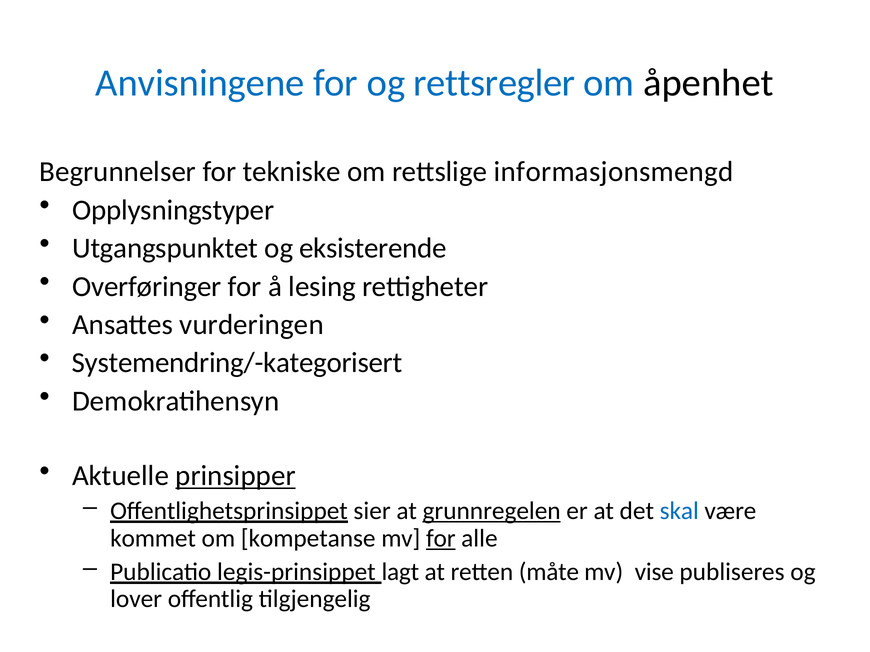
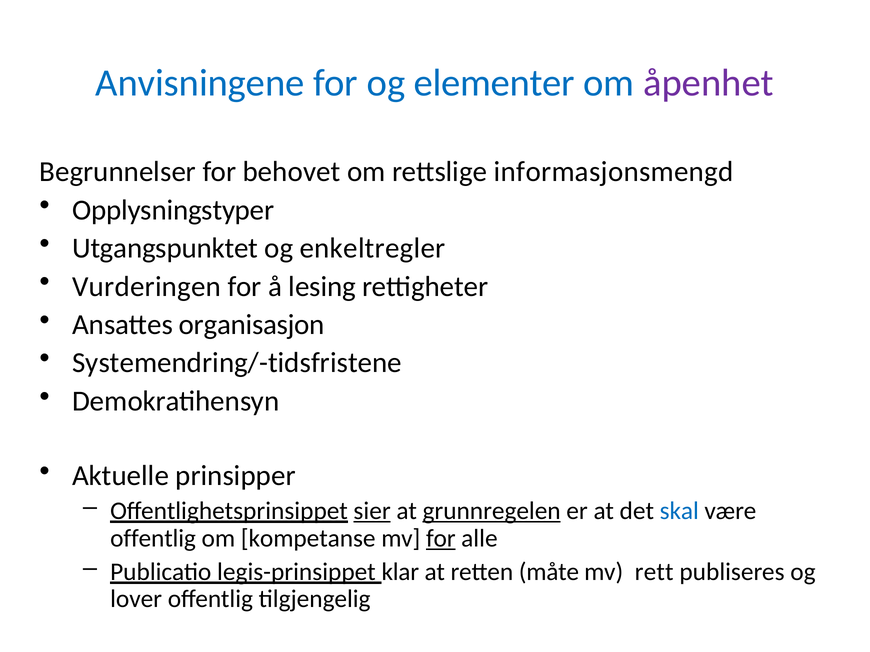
rettsregler: rettsregler -> elementer
åpenhet colour: black -> purple
tekniske: tekniske -> behovet
eksisterende: eksisterende -> enkeltregler
Overføringer: Overføringer -> Vurderingen
vurderingen: vurderingen -> organisasjon
Systemendring/-kategorisert: Systemendring/-kategorisert -> Systemendring/-tidsfristene
prinsipper underline: present -> none
sier underline: none -> present
kommet at (153, 539): kommet -> offentlig
lagt: lagt -> klar
vise: vise -> rett
